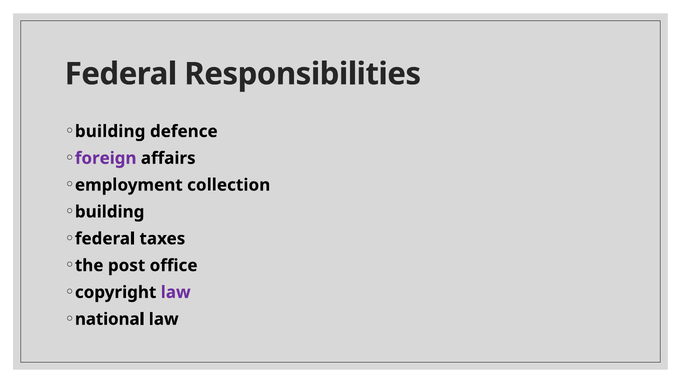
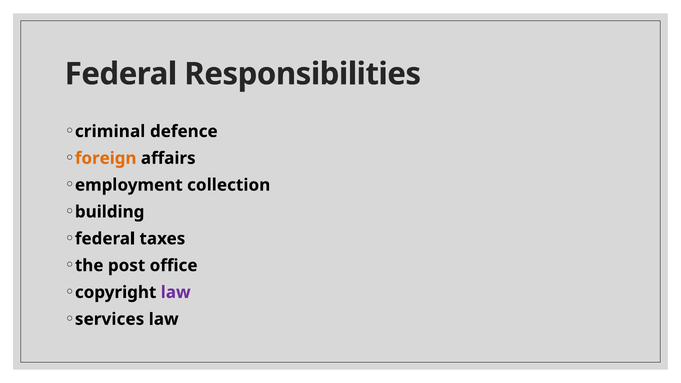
building at (110, 131): building -> criminal
foreign colour: purple -> orange
national: national -> services
